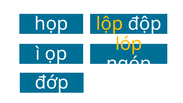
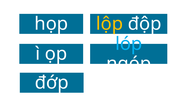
lóp colour: yellow -> light blue
